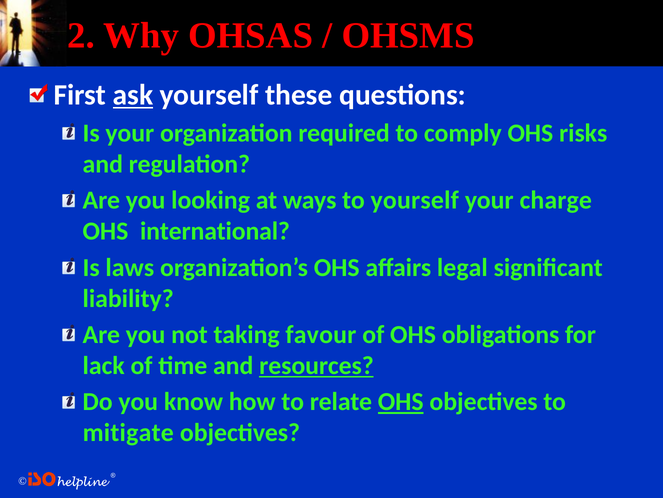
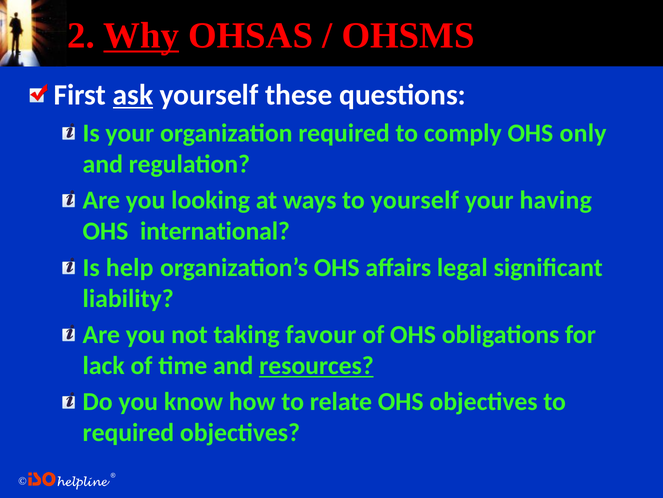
Why underline: none -> present
risks: risks -> only
charge: charge -> having
laws: laws -> help
OHS at (401, 401) underline: present -> none
mitigate at (128, 432): mitigate -> required
